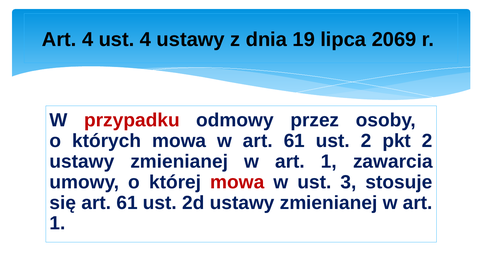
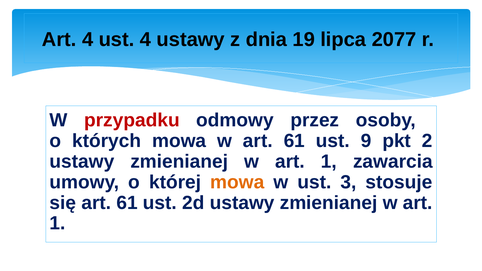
2069: 2069 -> 2077
ust 2: 2 -> 9
mowa at (237, 182) colour: red -> orange
